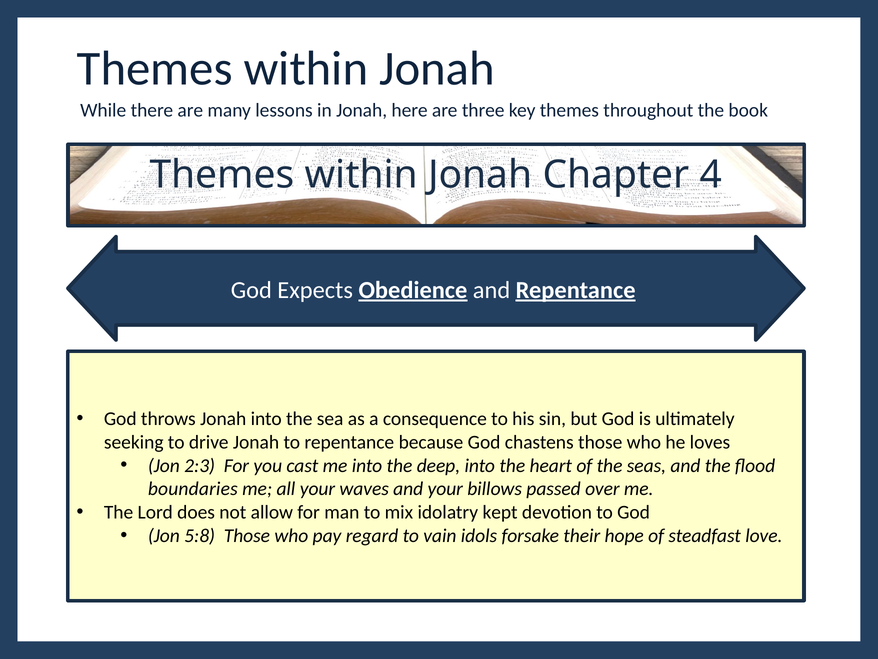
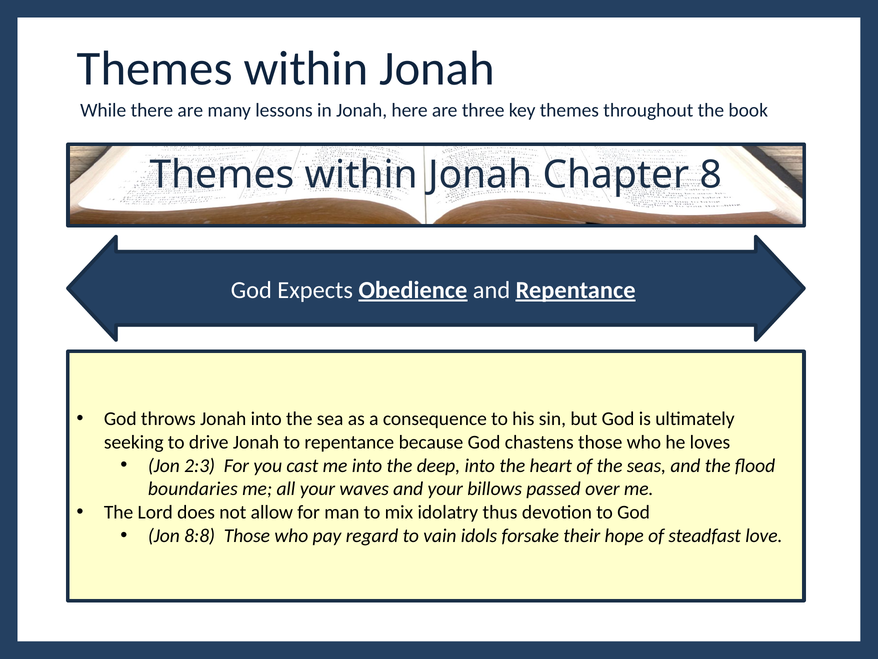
4: 4 -> 8
kept: kept -> thus
5:8: 5:8 -> 8:8
